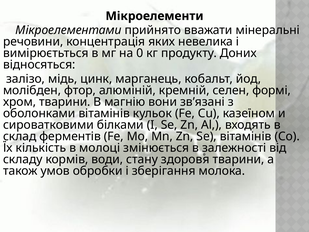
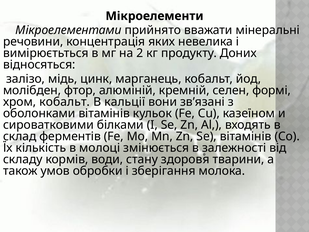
0: 0 -> 2
хром тварини: тварини -> кобальт
магнію: магнію -> кальції
